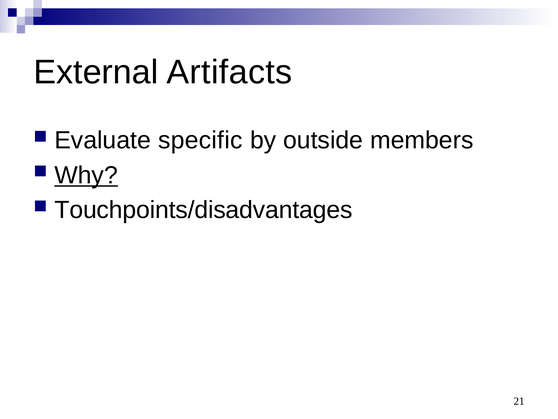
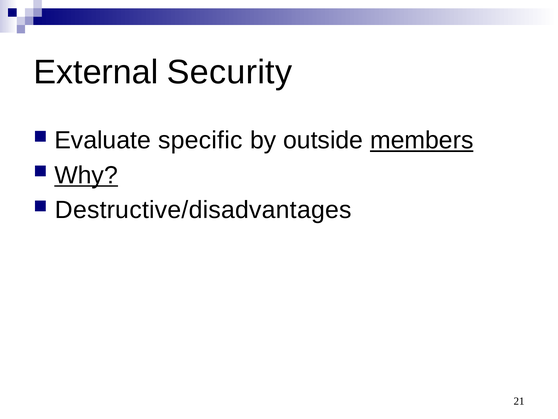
Artifacts: Artifacts -> Security
members underline: none -> present
Touchpoints/disadvantages: Touchpoints/disadvantages -> Destructive/disadvantages
